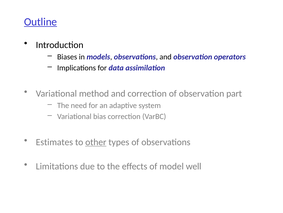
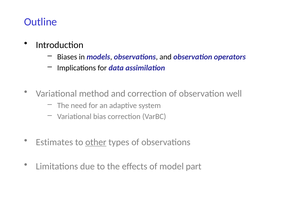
Outline underline: present -> none
part: part -> well
well: well -> part
